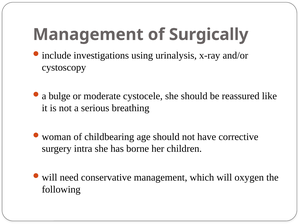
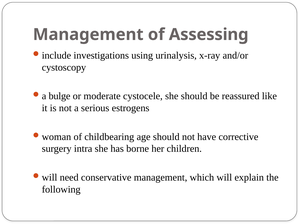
Surgically: Surgically -> Assessing
breathing: breathing -> estrogens
oxygen: oxygen -> explain
